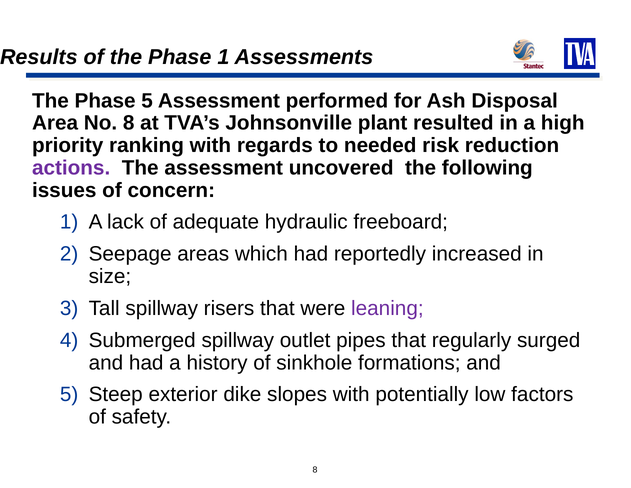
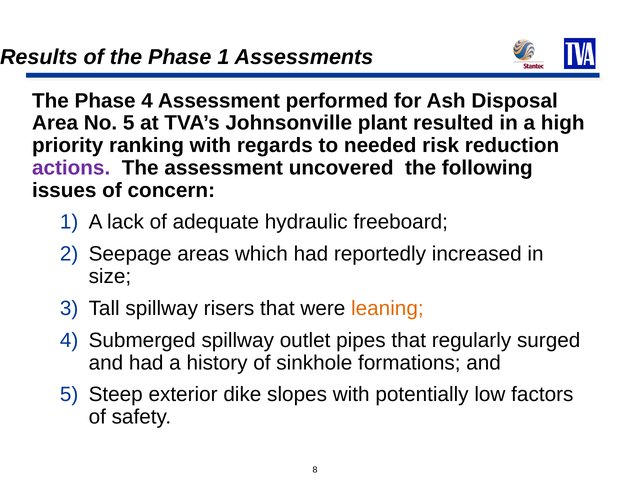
Phase 5: 5 -> 4
No 8: 8 -> 5
leaning colour: purple -> orange
